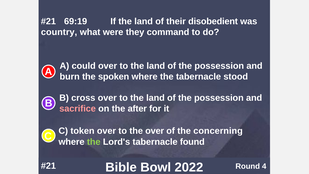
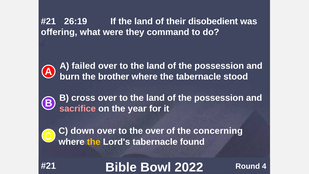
69:19: 69:19 -> 26:19
country: country -> offering
could: could -> failed
spoken: spoken -> brother
after: after -> year
token: token -> down
the at (94, 142) colour: light green -> yellow
